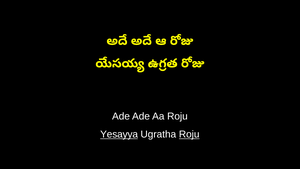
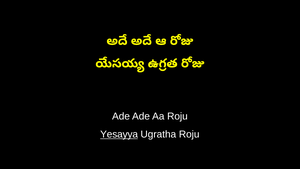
Roju at (189, 134) underline: present -> none
